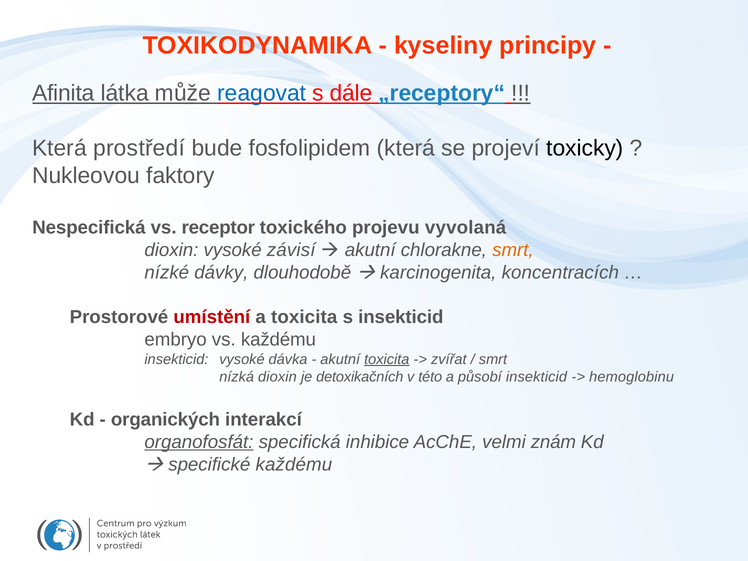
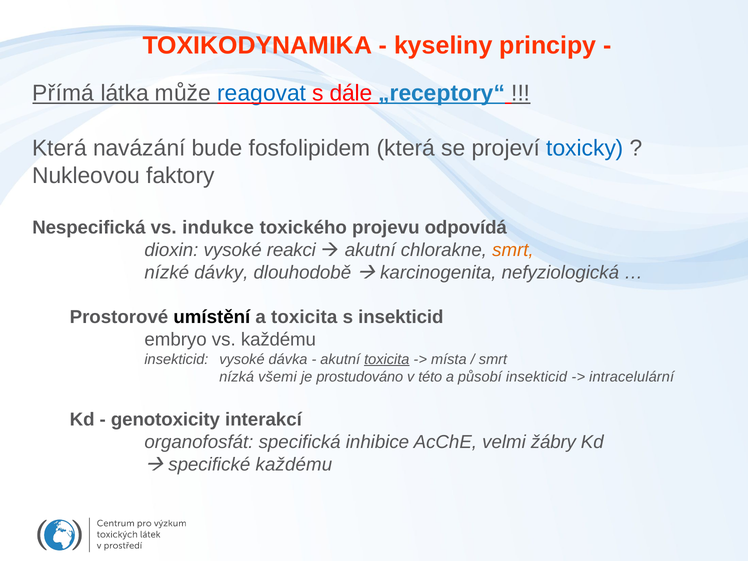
Afinita: Afinita -> Přímá
prostředí: prostředí -> navázání
toxicky colour: black -> blue
receptor: receptor -> indukce
vyvolaná: vyvolaná -> odpovídá
závisí: závisí -> reakci
koncentracích: koncentracích -> nefyziologická
umístění colour: red -> black
zvířat: zvířat -> místa
nízká dioxin: dioxin -> všemi
detoxikačních: detoxikačních -> prostudováno
hemoglobinu: hemoglobinu -> intracelulární
organických: organických -> genotoxicity
organofosfát underline: present -> none
znám: znám -> žábry
